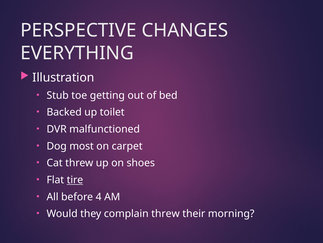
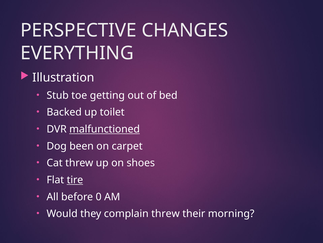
malfunctioned underline: none -> present
most: most -> been
4: 4 -> 0
